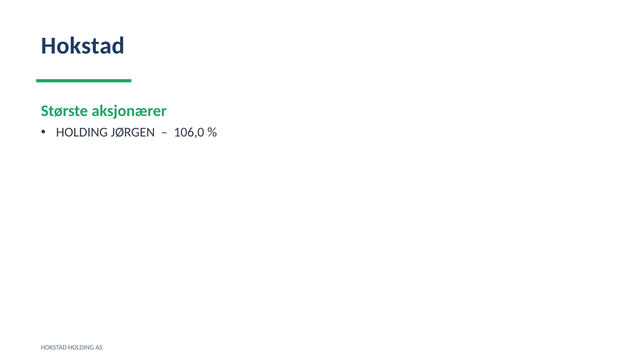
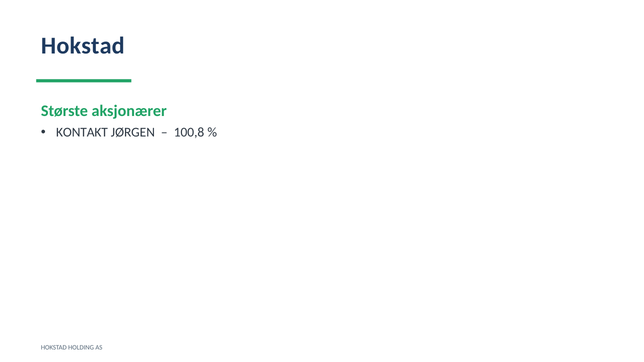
HOLDING at (82, 132): HOLDING -> KONTAKT
106,0: 106,0 -> 100,8
